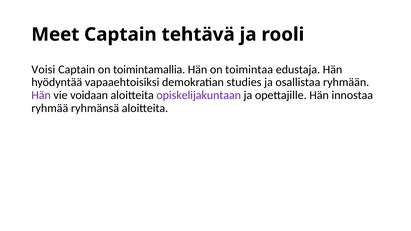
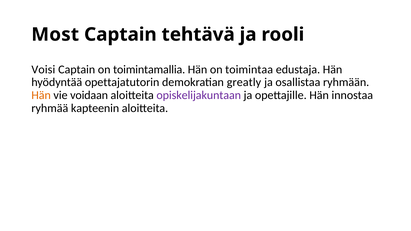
Meet: Meet -> Most
vapaaehtoisiksi: vapaaehtoisiksi -> opettajatutorin
studies: studies -> greatly
Hän at (41, 95) colour: purple -> orange
ryhmänsä: ryhmänsä -> kapteenin
